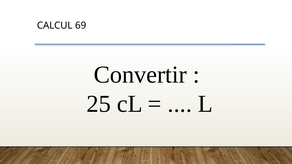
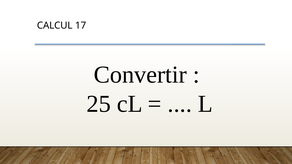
69: 69 -> 17
